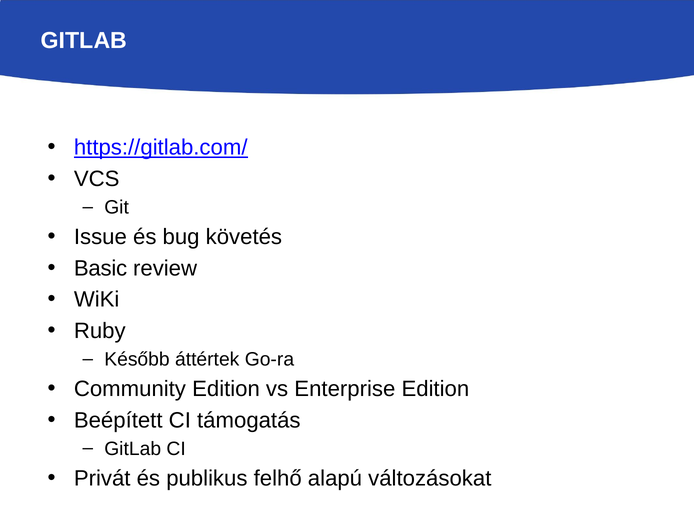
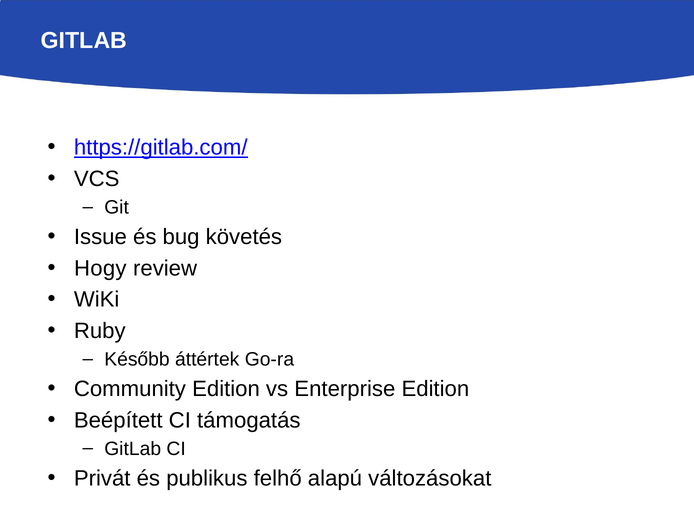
Basic: Basic -> Hogy
